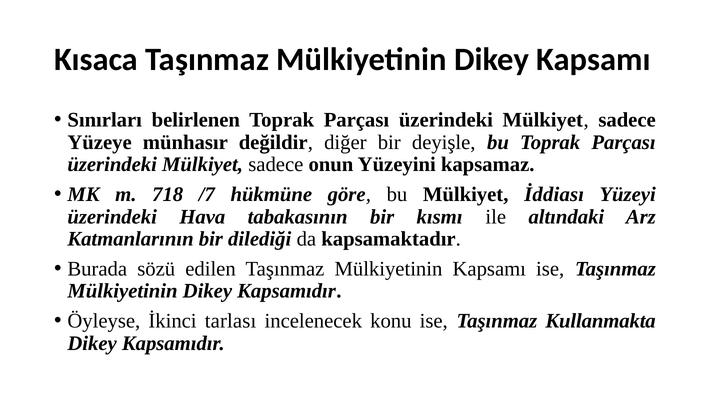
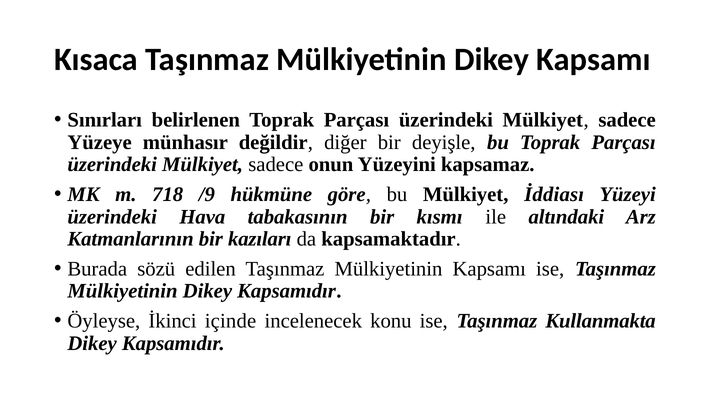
/7: /7 -> /9
dilediği: dilediği -> kazıları
tarlası: tarlası -> içinde
